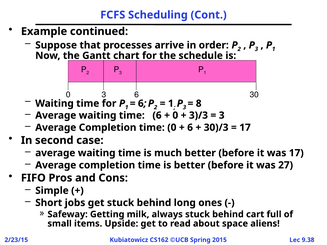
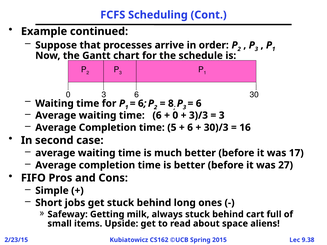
1 at (171, 104): 1 -> 8
8 at (199, 104): 8 -> 6
time 0: 0 -> 5
17 at (245, 128): 17 -> 16
